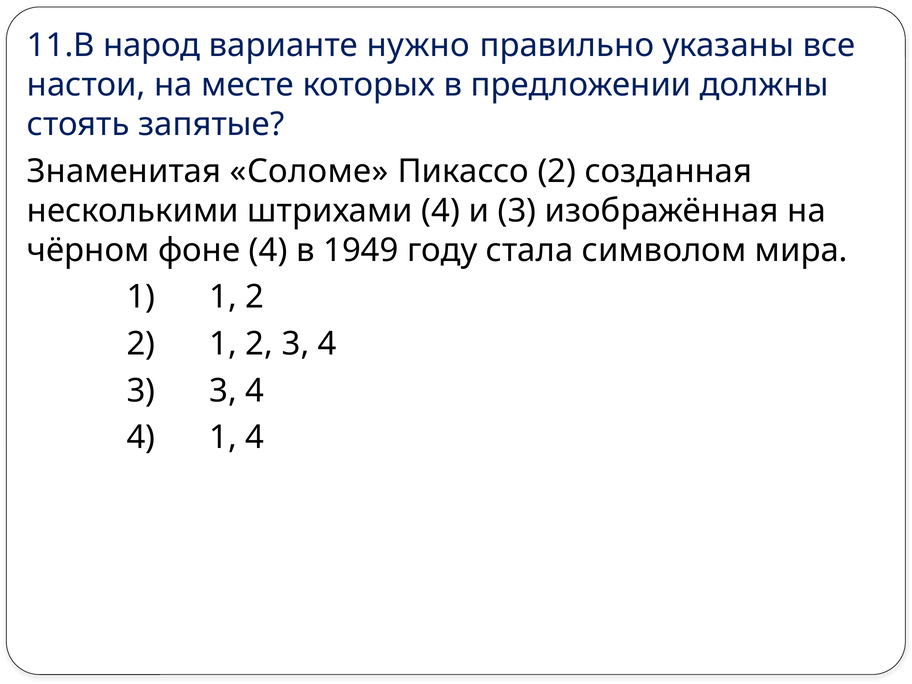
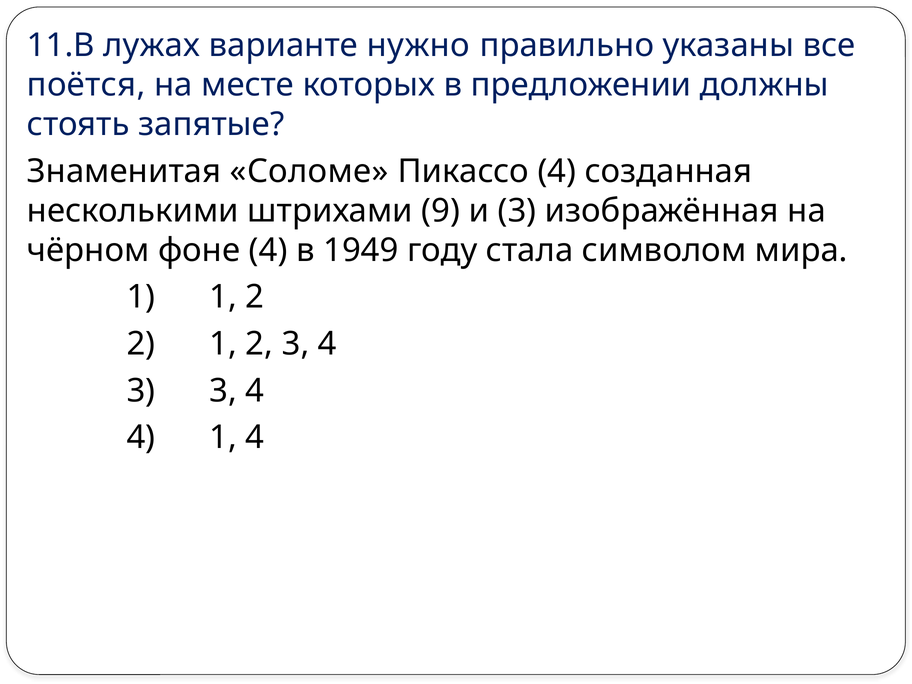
народ: народ -> лужах
настои: настои -> поётся
Пикассо 2: 2 -> 4
штрихами 4: 4 -> 9
